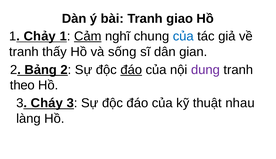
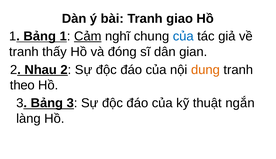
1 Chảy: Chảy -> Bảng
sống: sống -> đóng
Bảng: Bảng -> Nhau
đáo at (131, 70) underline: present -> none
dung colour: purple -> orange
3 Cháy: Cháy -> Bảng
nhau: nhau -> ngắn
